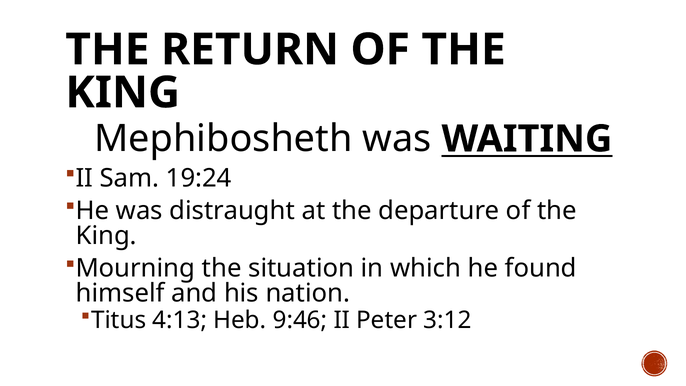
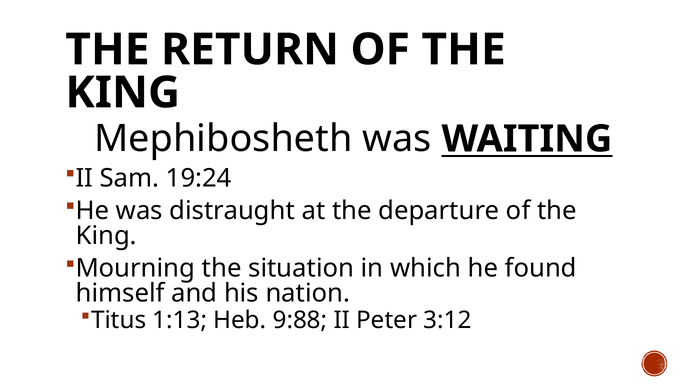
4:13: 4:13 -> 1:13
9:46: 9:46 -> 9:88
